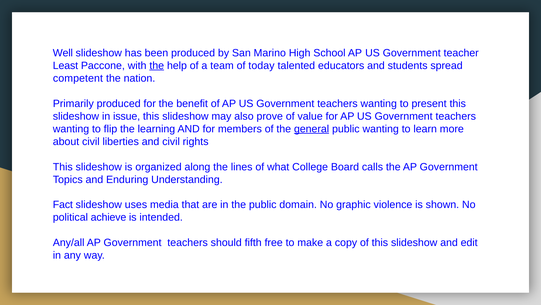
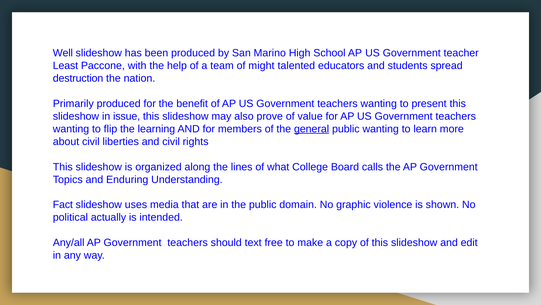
the at (157, 65) underline: present -> none
today: today -> might
competent: competent -> destruction
achieve: achieve -> actually
fifth: fifth -> text
